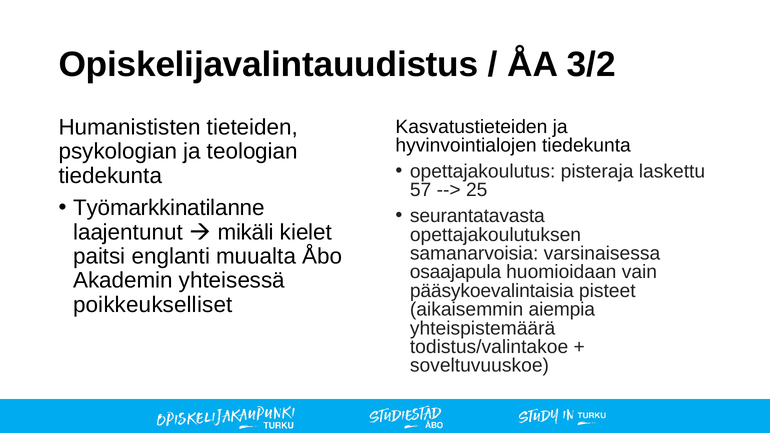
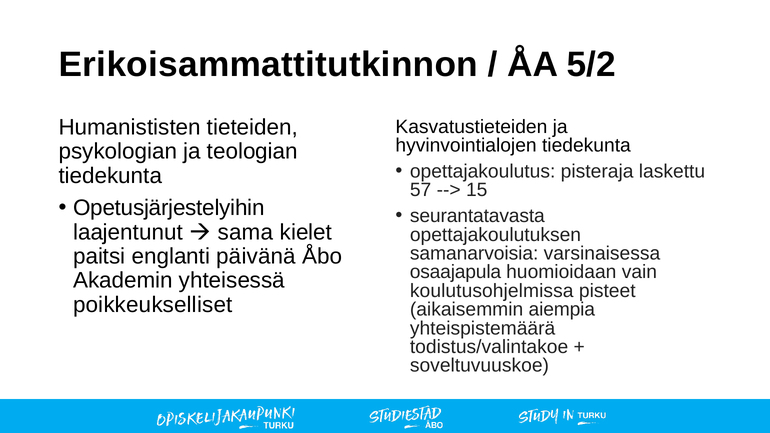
Opiskelijavalintauudistus: Opiskelijavalintauudistus -> Erikoisammattitutkinnon
3/2: 3/2 -> 5/2
25: 25 -> 15
Työmarkkinatilanne: Työmarkkinatilanne -> Opetusjärjestelyihin
mikäli: mikäli -> sama
muualta: muualta -> päivänä
pääsykoevalintaisia: pääsykoevalintaisia -> koulutusohjelmissa
